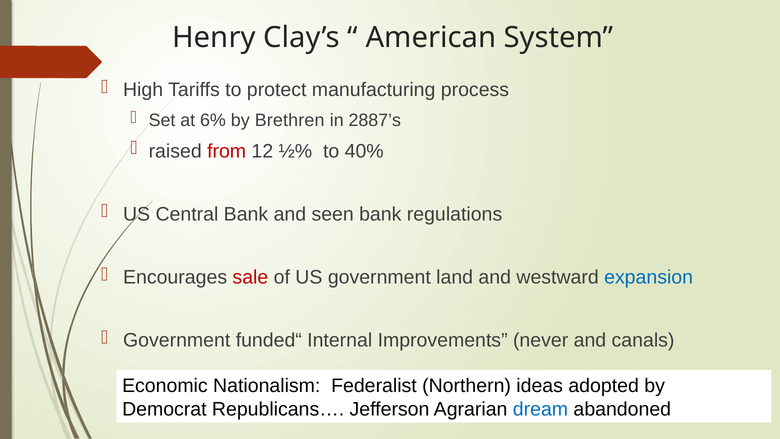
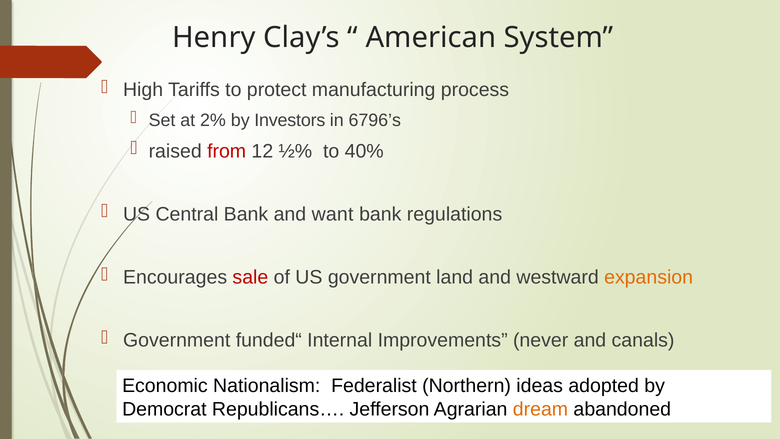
6%: 6% -> 2%
Brethren: Brethren -> Investors
2887’s: 2887’s -> 6796’s
seen: seen -> want
expansion colour: blue -> orange
dream colour: blue -> orange
